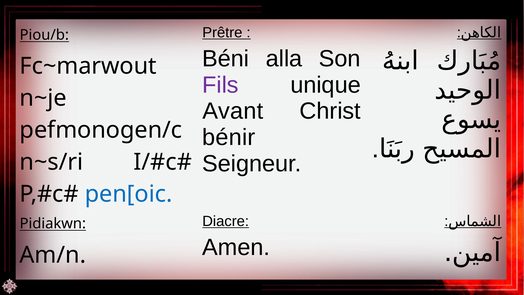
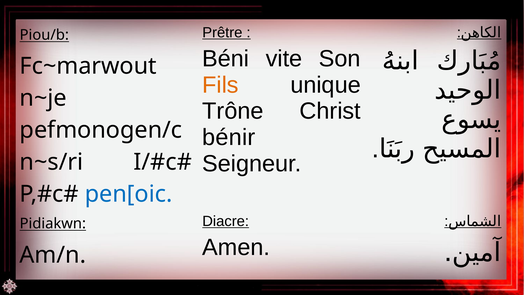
alla: alla -> vite
Fils colour: purple -> orange
Avant: Avant -> Trône
